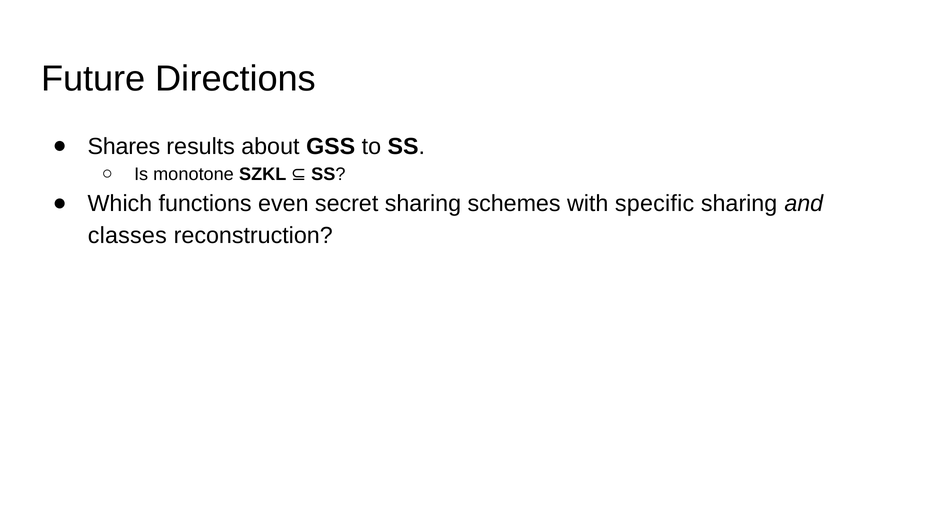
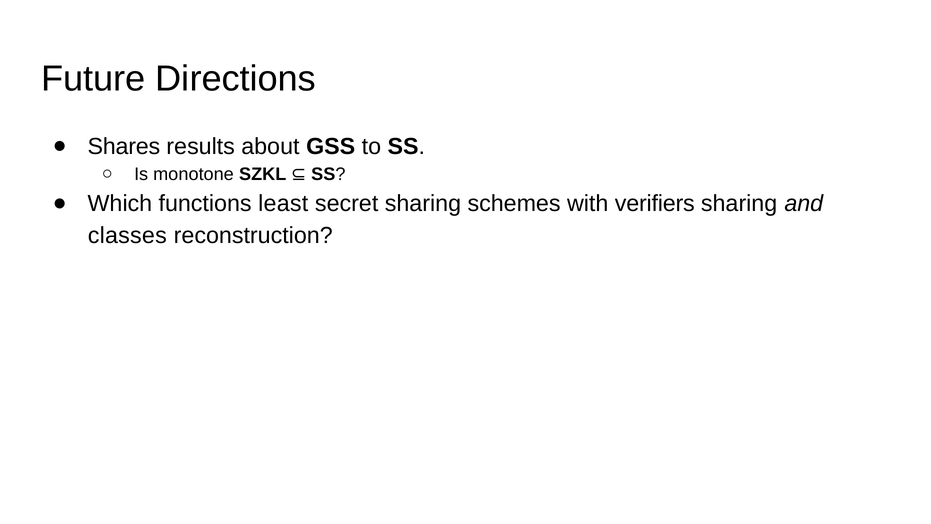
even: even -> least
specific: specific -> verifiers
